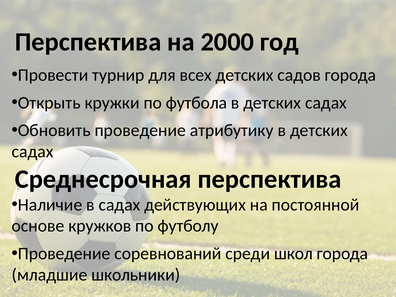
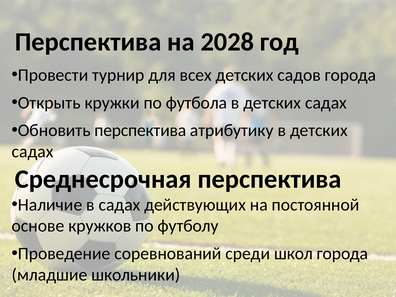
2000: 2000 -> 2028
Обновить проведение: проведение -> перспектива
